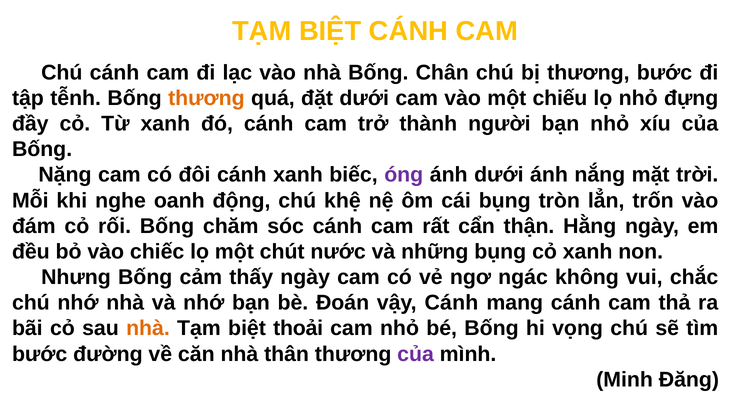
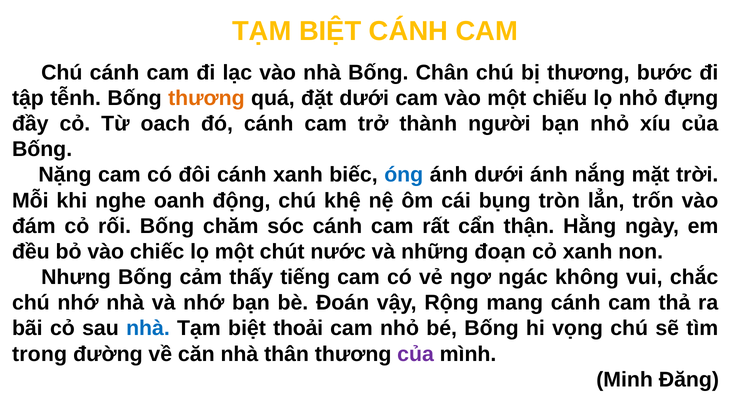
Từ xanh: xanh -> oach
óng colour: purple -> blue
những bụng: bụng -> đoạn
thấy ngày: ngày -> tiếng
vậy Cánh: Cánh -> Rộng
nhà at (148, 328) colour: orange -> blue
bước at (40, 354): bước -> trong
